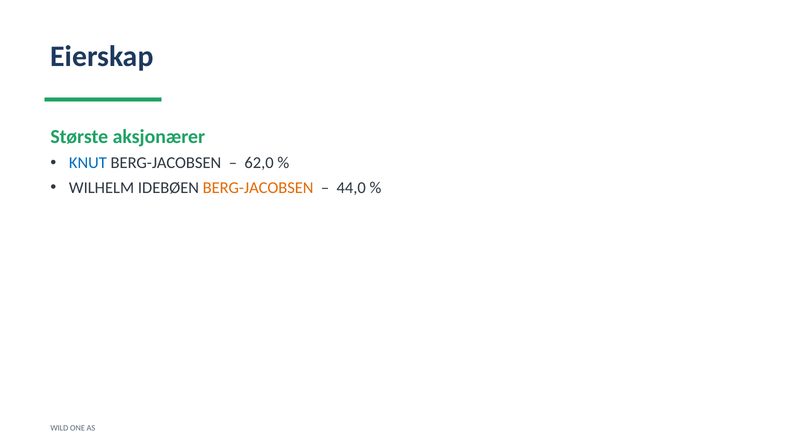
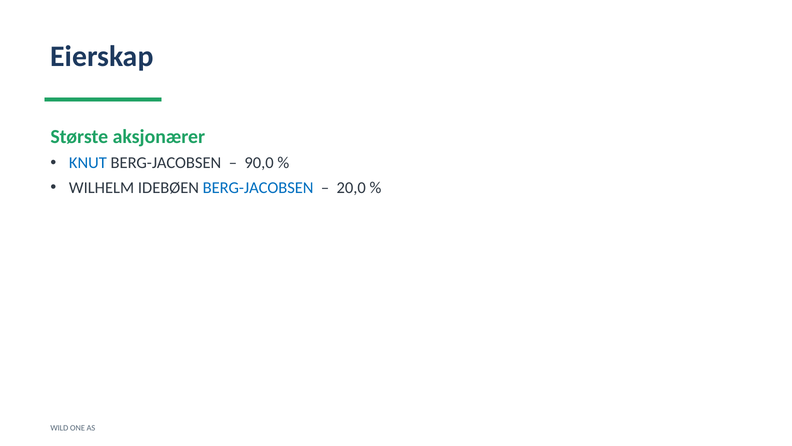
62,0: 62,0 -> 90,0
BERG-JACOBSEN at (258, 188) colour: orange -> blue
44,0: 44,0 -> 20,0
